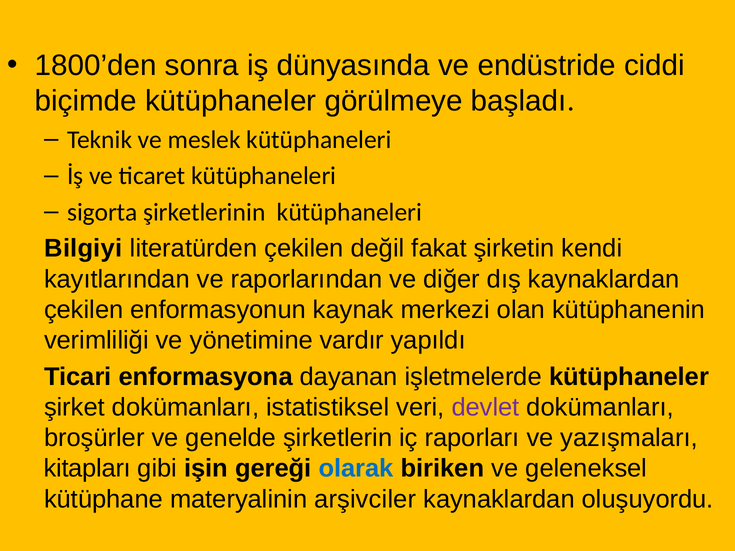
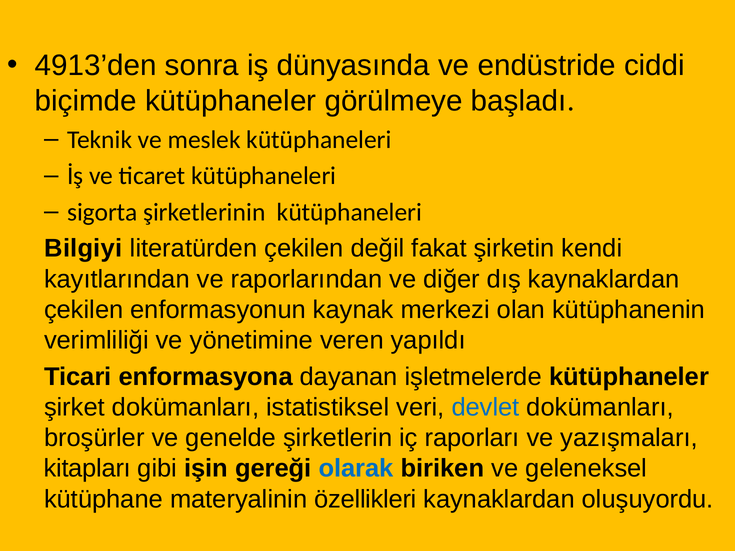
1800’den: 1800’den -> 4913’den
vardır: vardır -> veren
devlet colour: purple -> blue
arşivciler: arşivciler -> özellikleri
